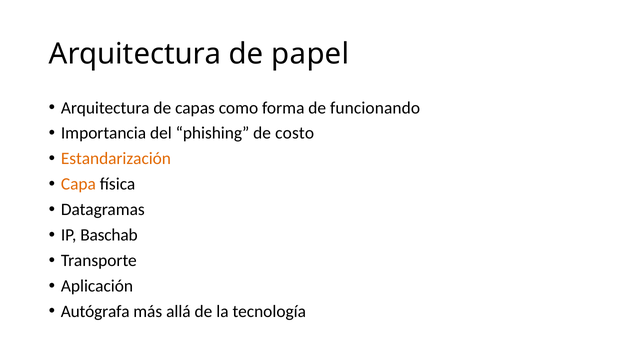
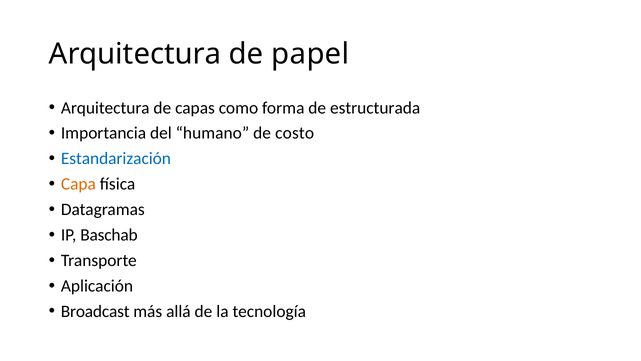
funcionando: funcionando -> estructurada
phishing: phishing -> humano
Estandarización colour: orange -> blue
Autógrafa: Autógrafa -> Broadcast
